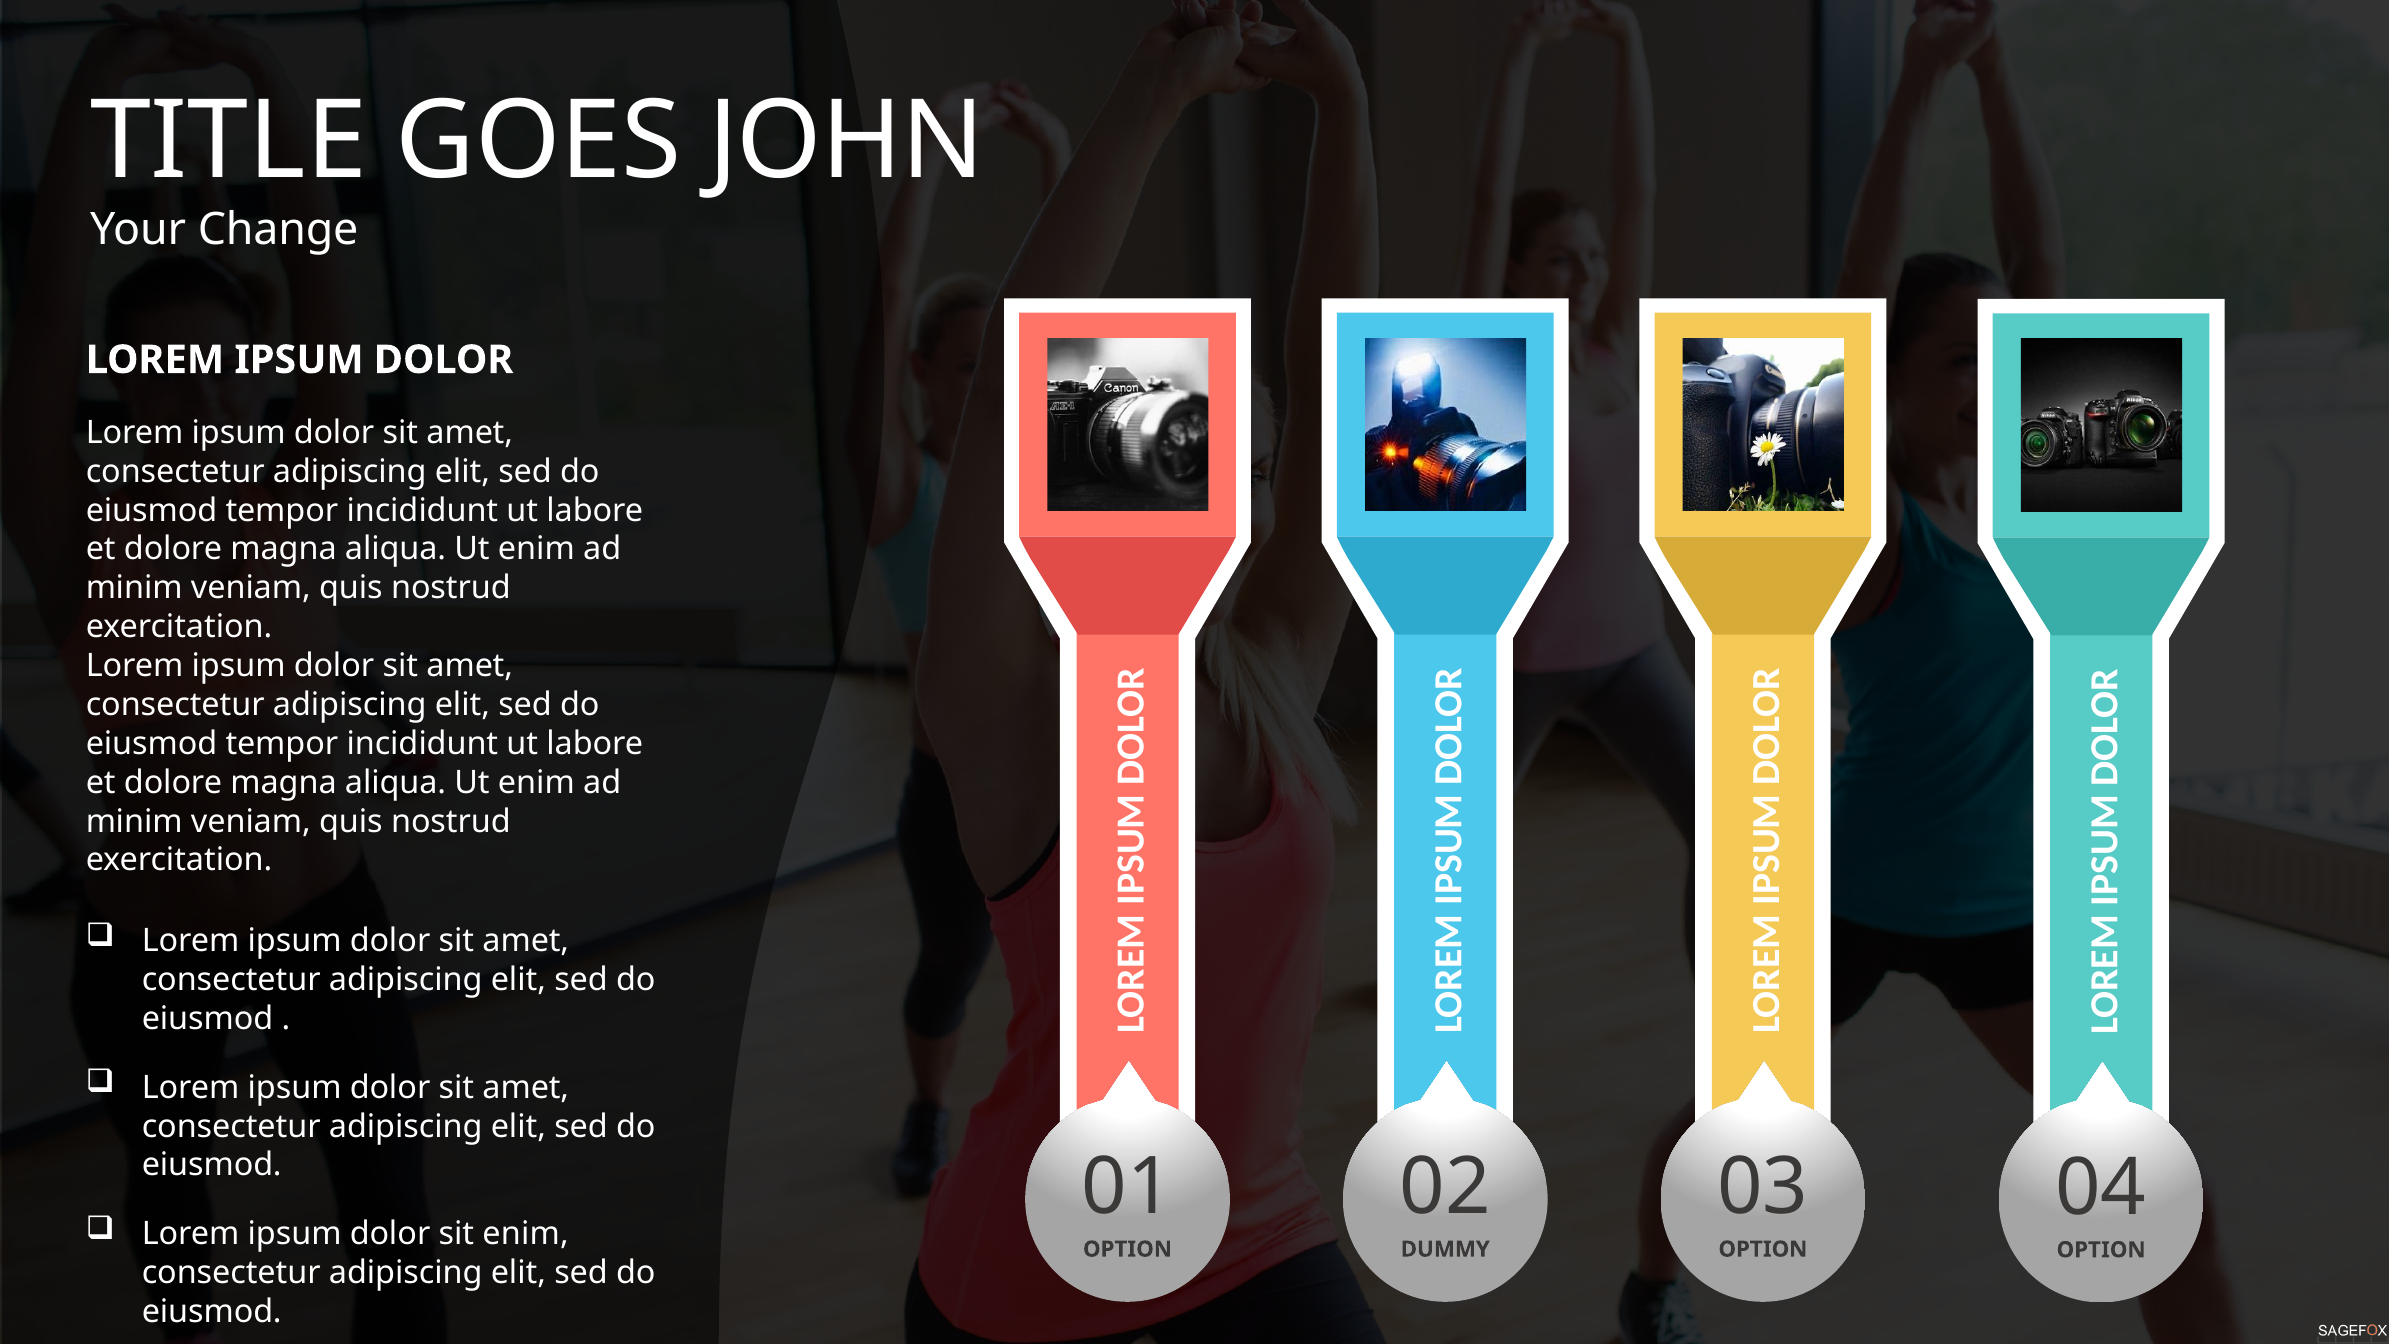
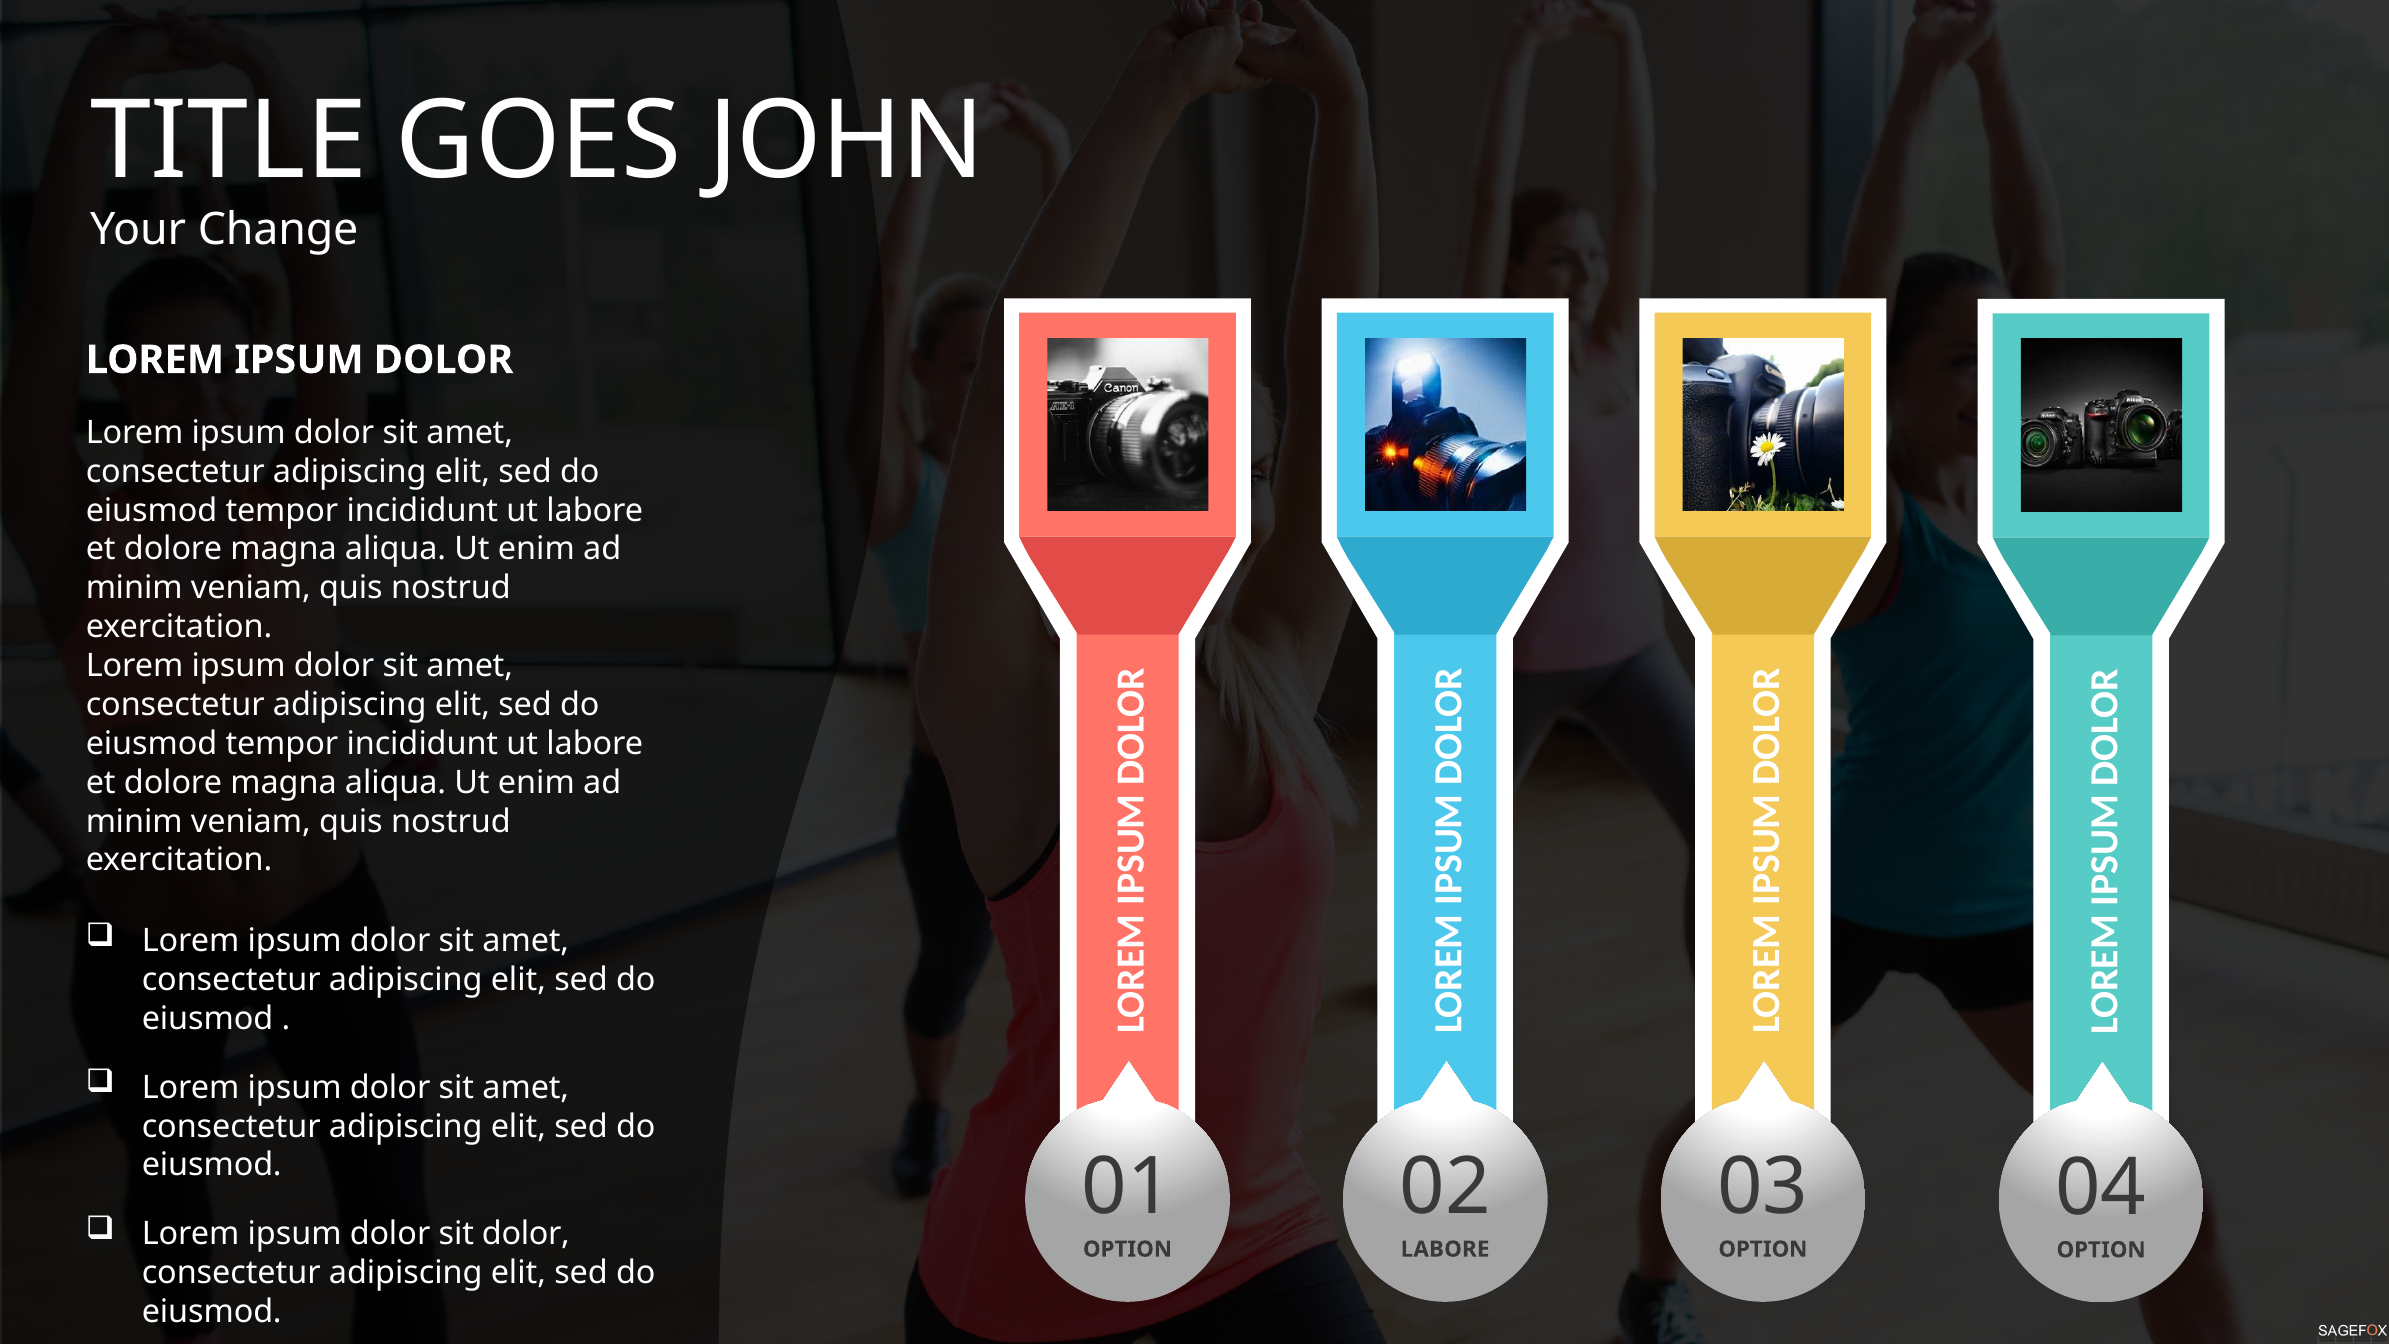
sit enim: enim -> dolor
DUMMY at (1445, 1249): DUMMY -> LABORE
